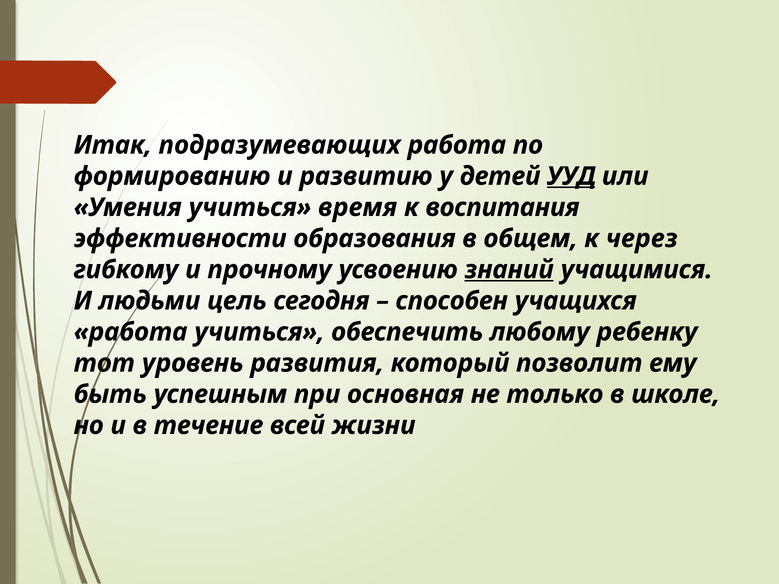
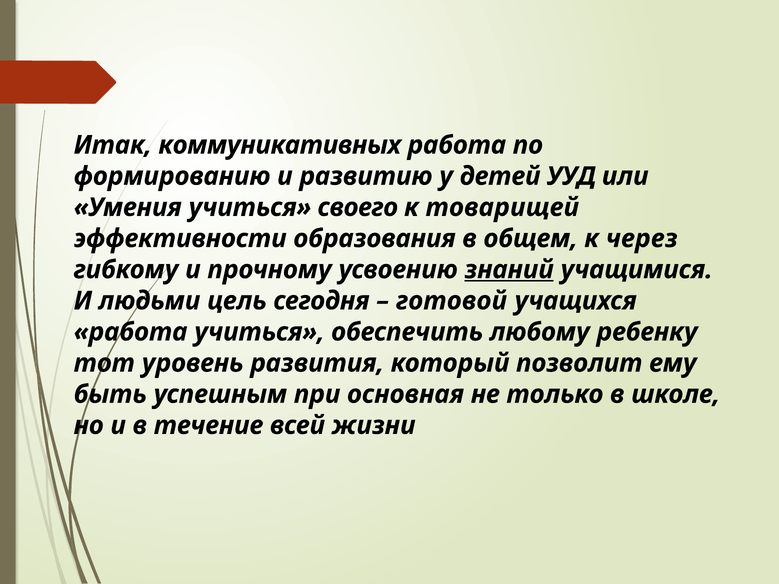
подразумевающих: подразумевающих -> коммуникативных
УУД underline: present -> none
время: время -> своего
воспитания: воспитания -> товарищей
способен: способен -> готовой
